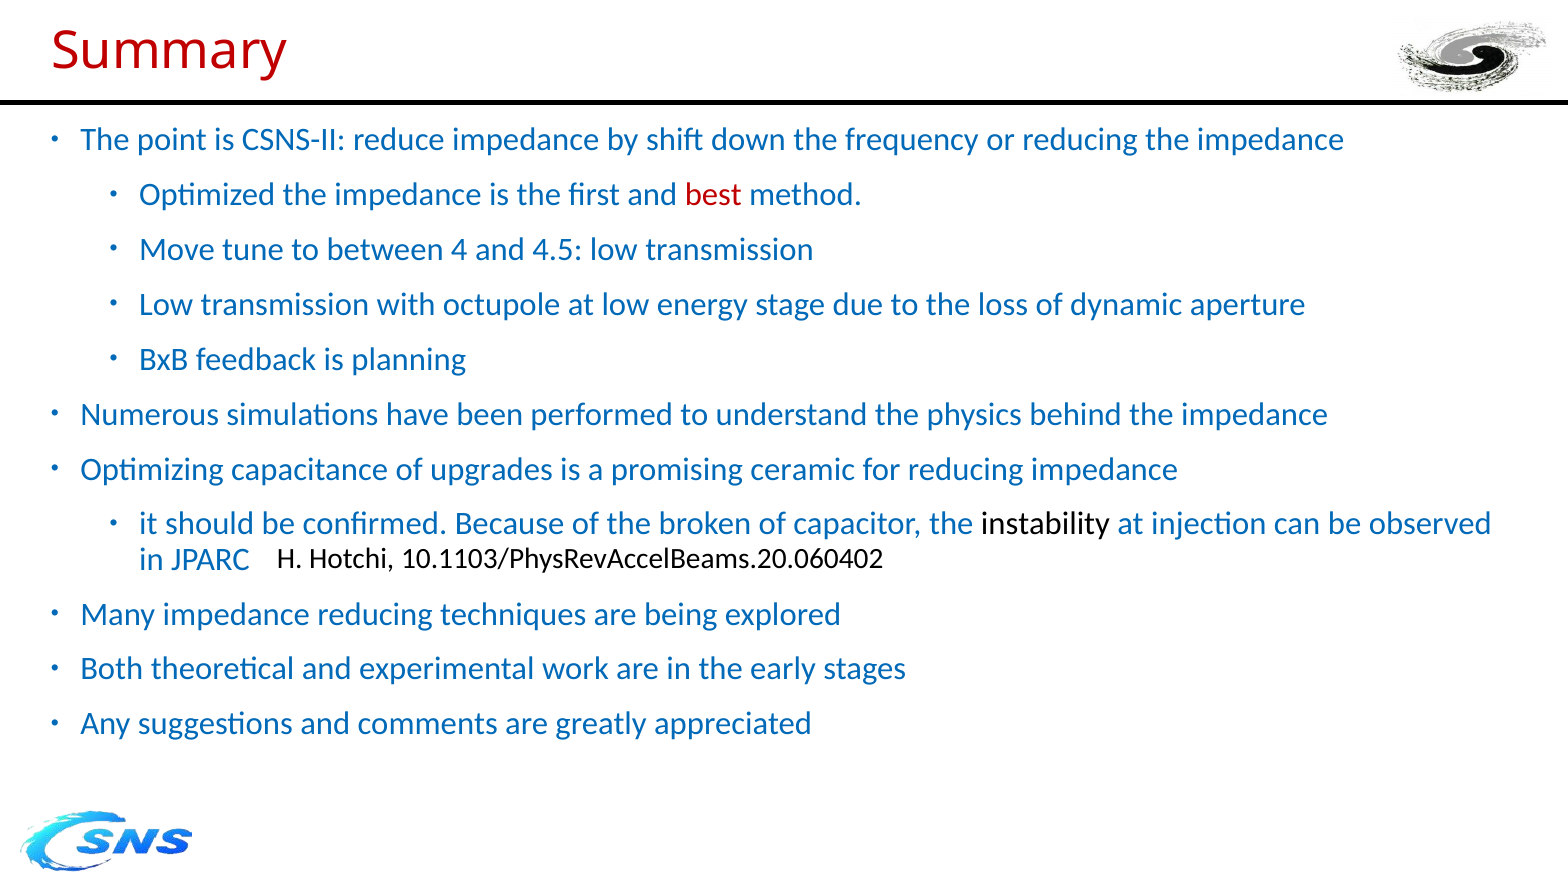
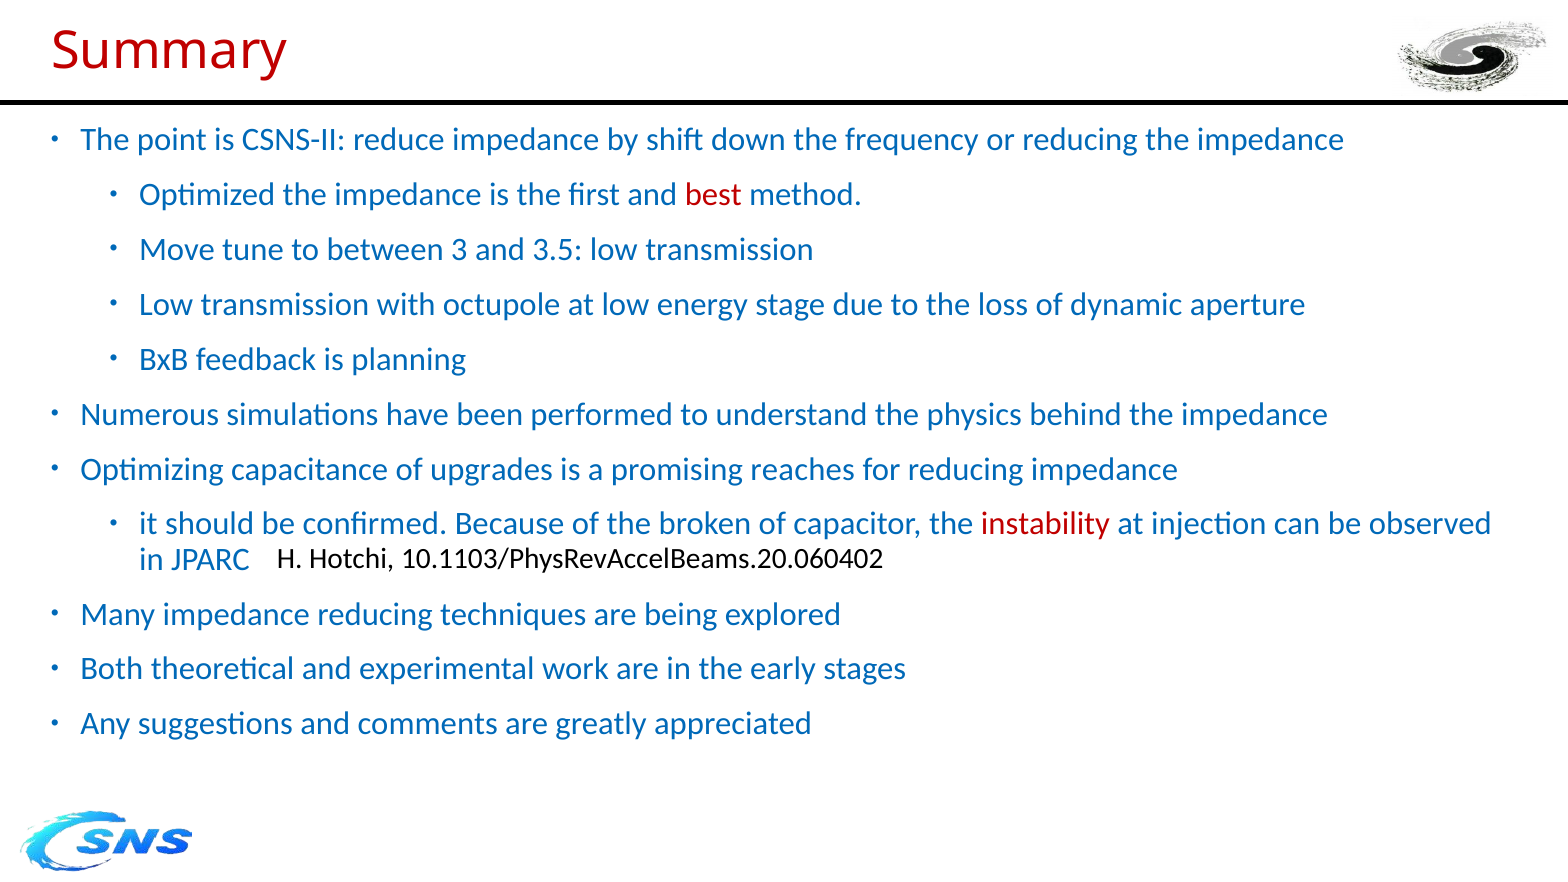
4: 4 -> 3
4.5: 4.5 -> 3.5
ceramic: ceramic -> reaches
instability colour: black -> red
